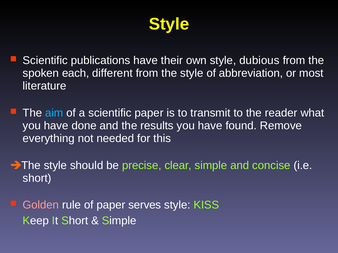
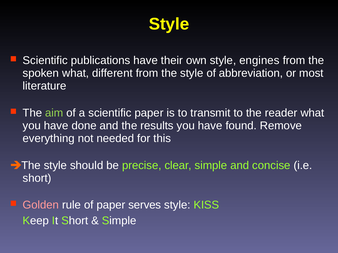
dubious: dubious -> engines
spoken each: each -> what
aim colour: light blue -> light green
